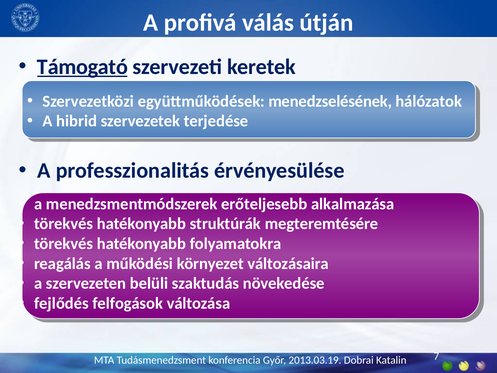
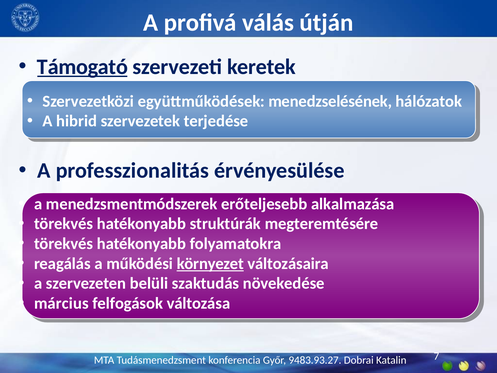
környezet underline: none -> present
fejlődés: fejlődés -> március
2013.03.19: 2013.03.19 -> 9483.93.27
